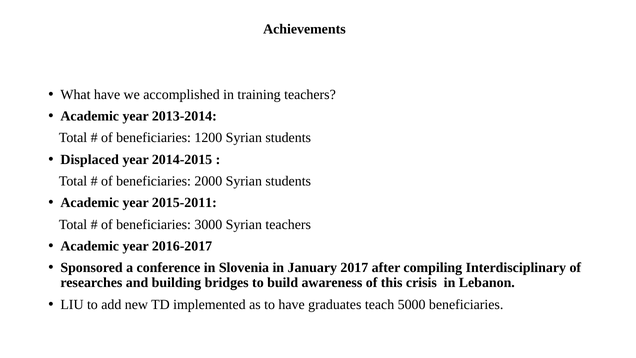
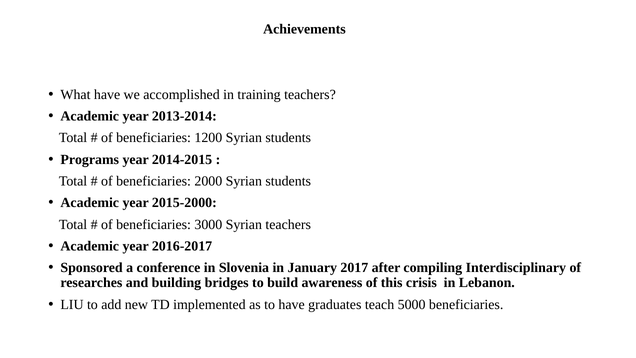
Displaced: Displaced -> Programs
2015-2011: 2015-2011 -> 2015-2000
